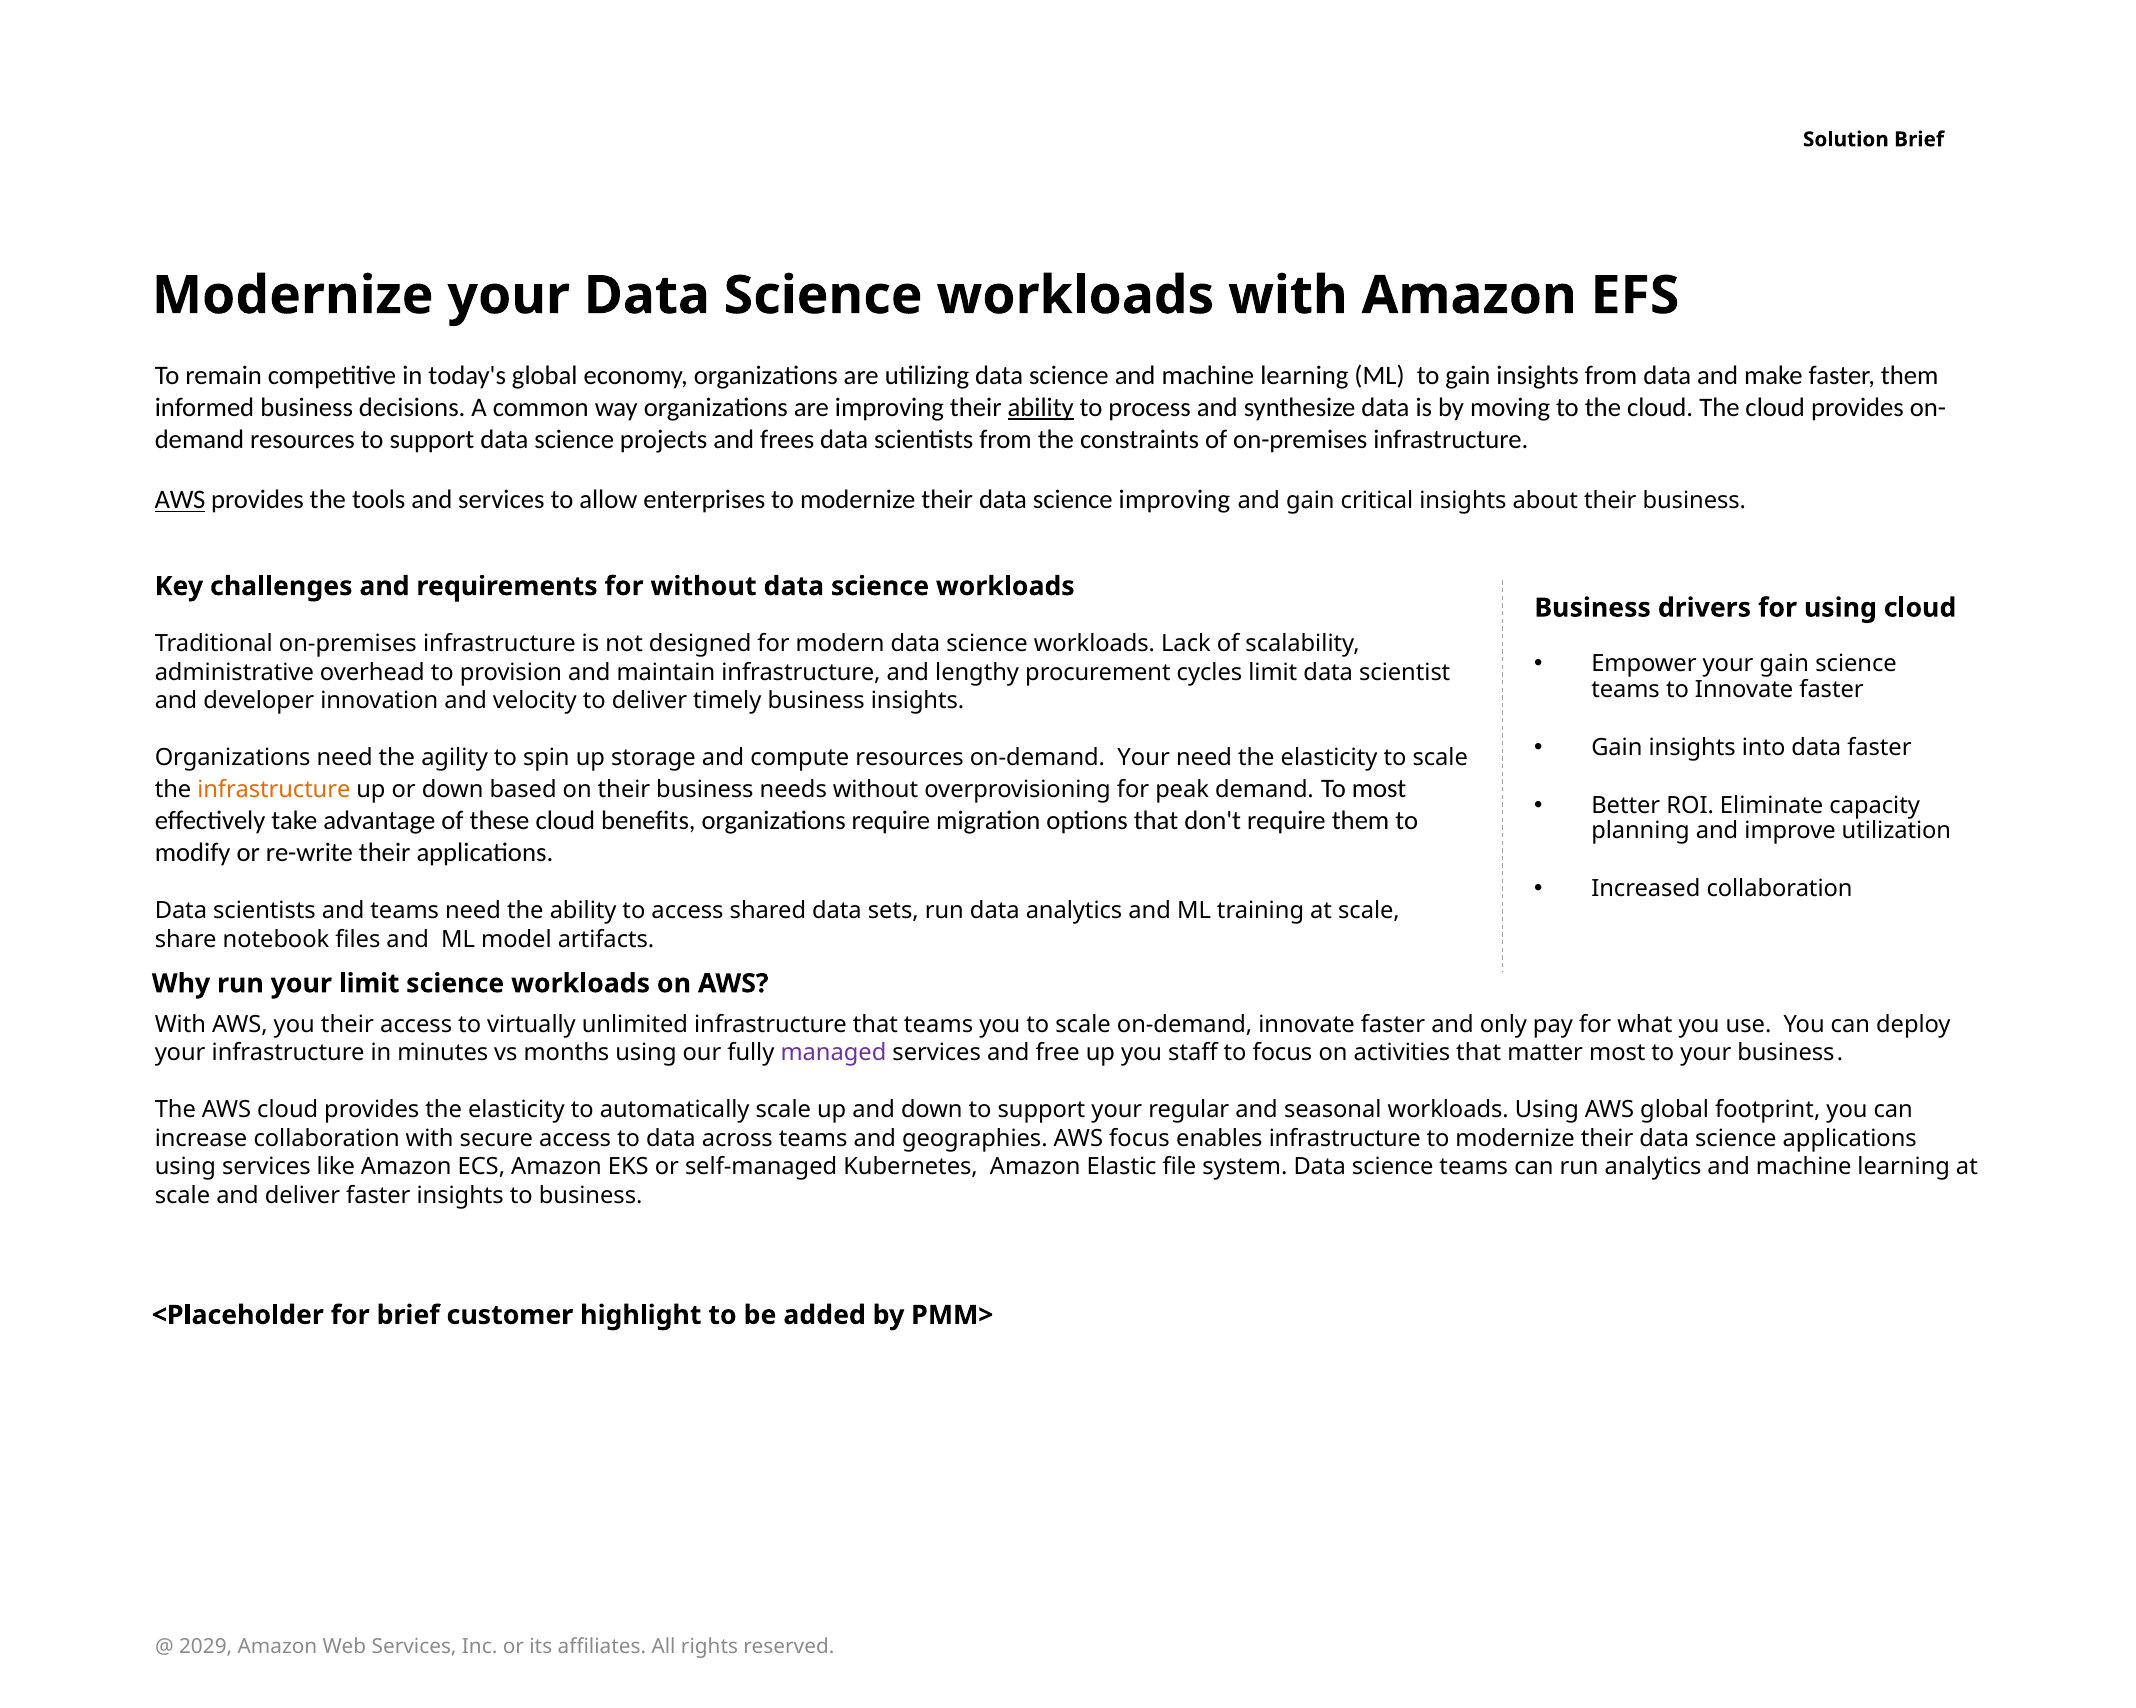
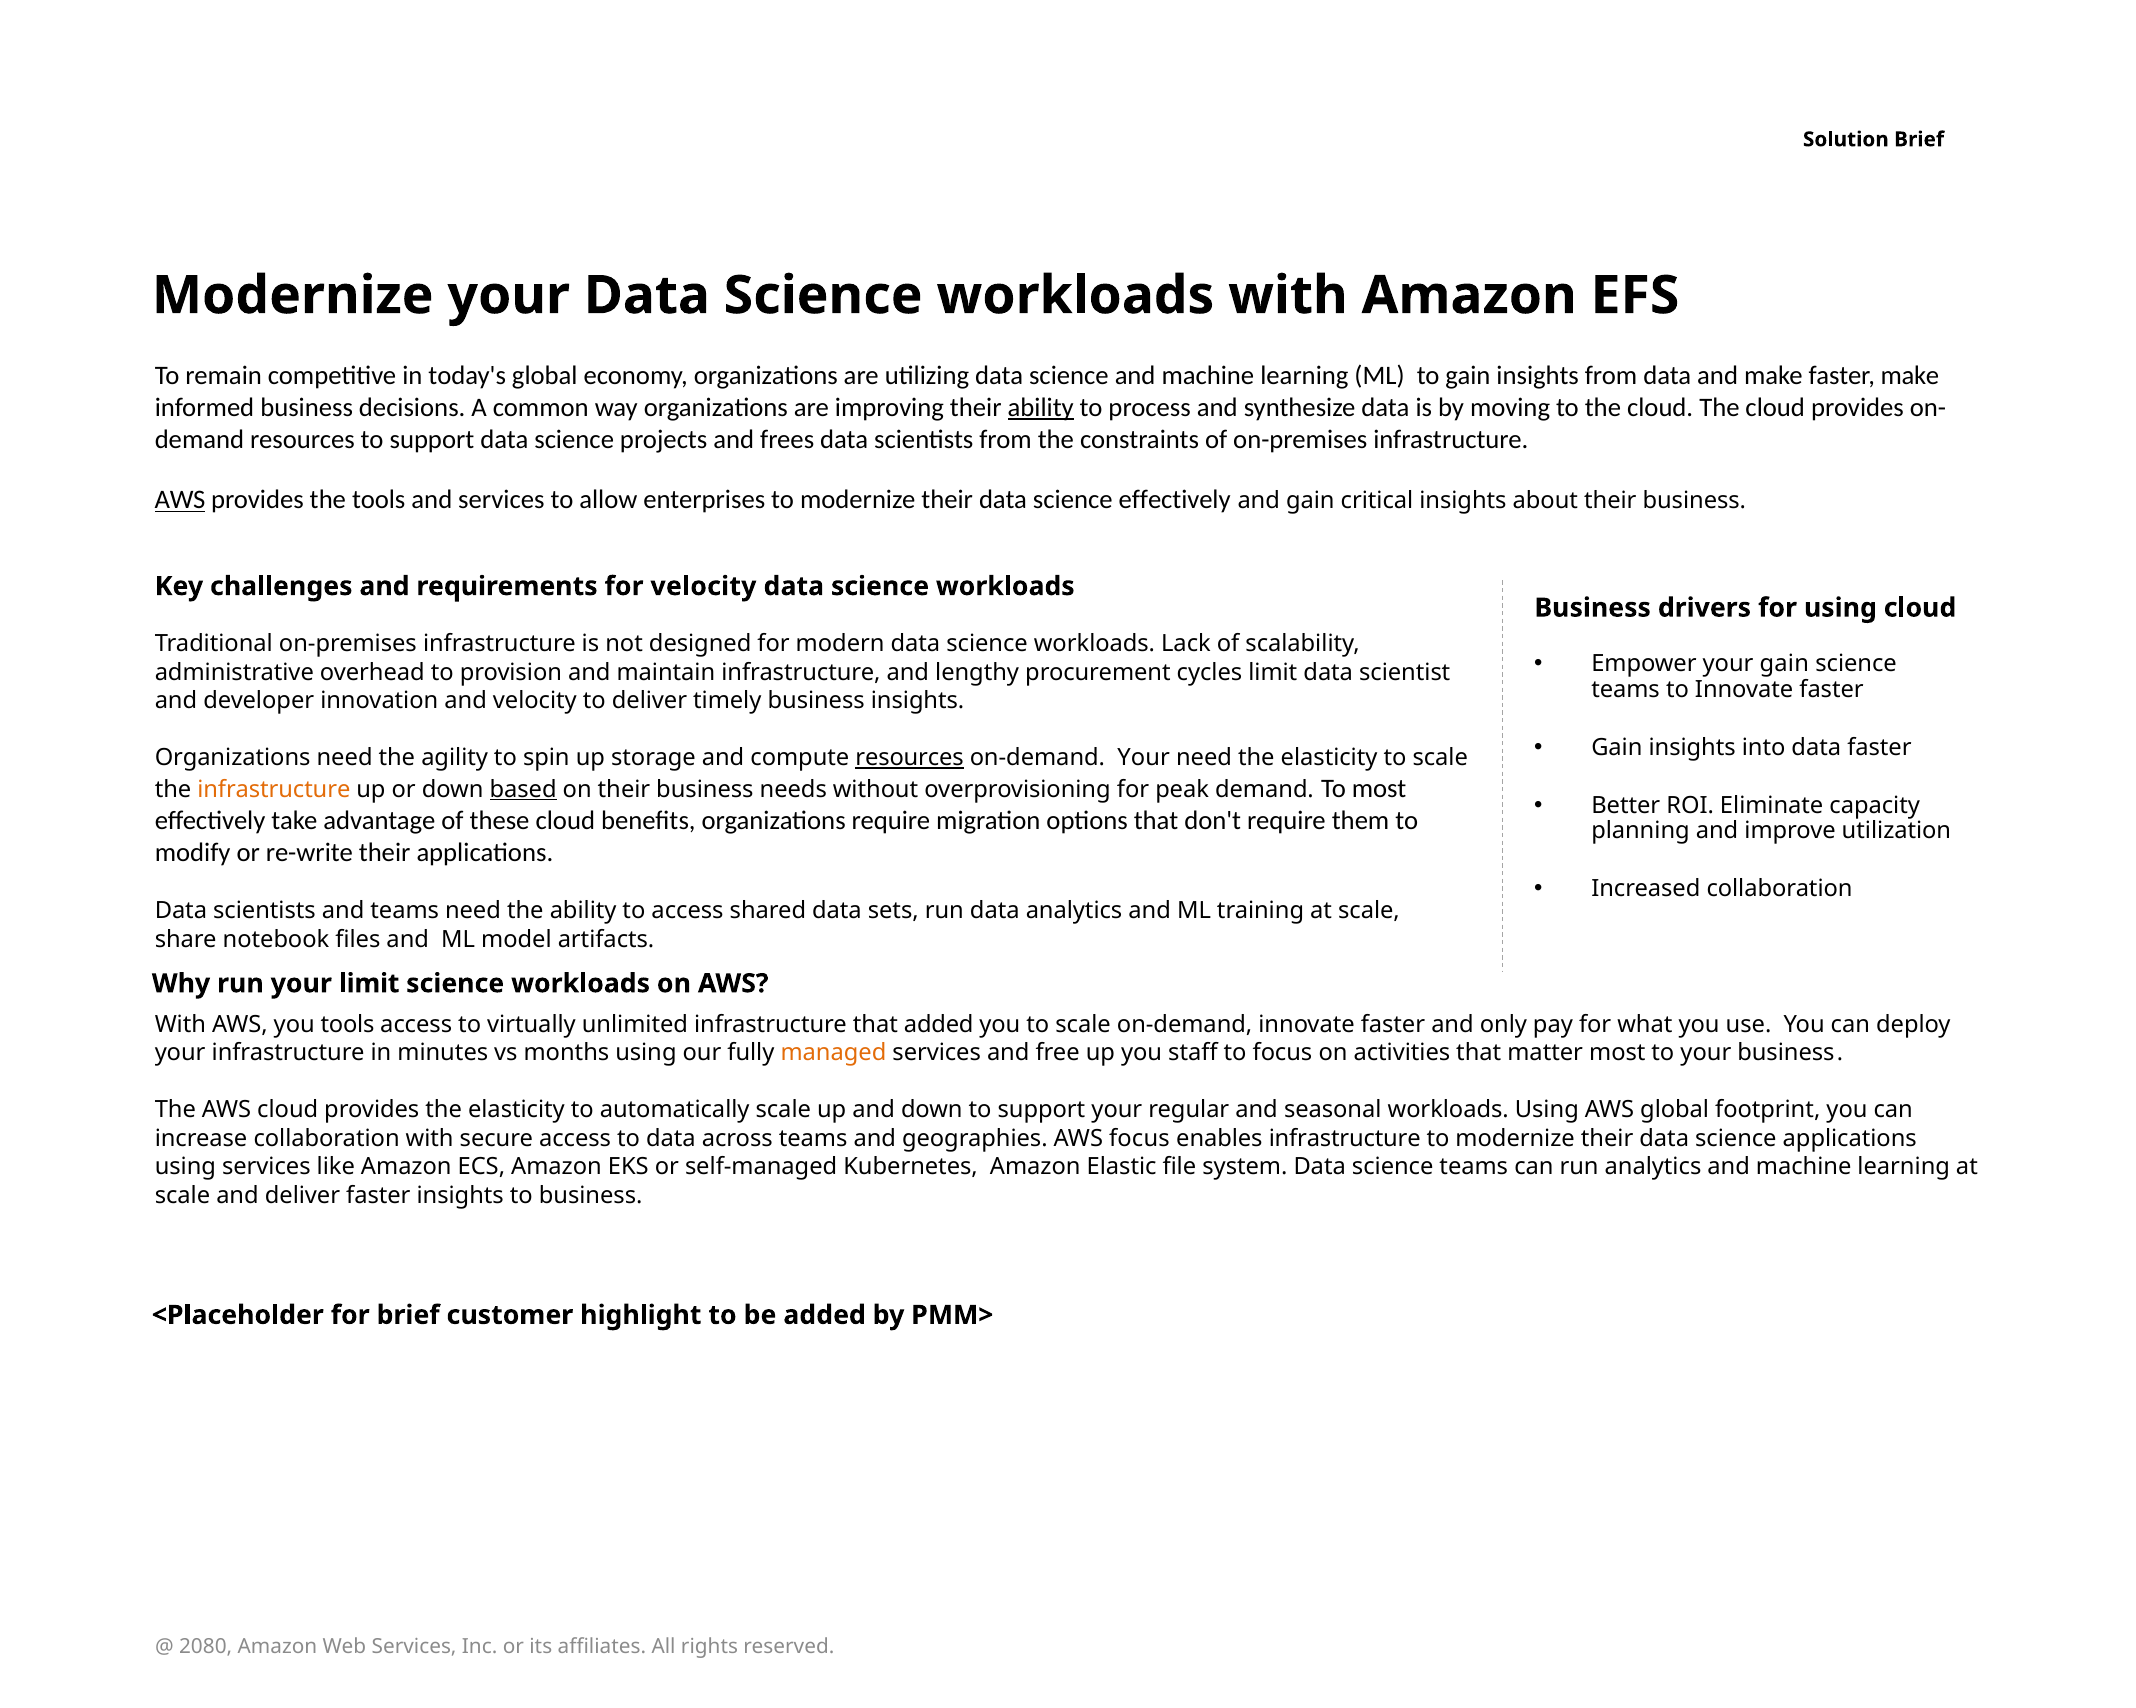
faster them: them -> make
science improving: improving -> effectively
for without: without -> velocity
resources at (910, 758) underline: none -> present
based underline: none -> present
you their: their -> tools
that teams: teams -> added
managed colour: purple -> orange
2029: 2029 -> 2080
